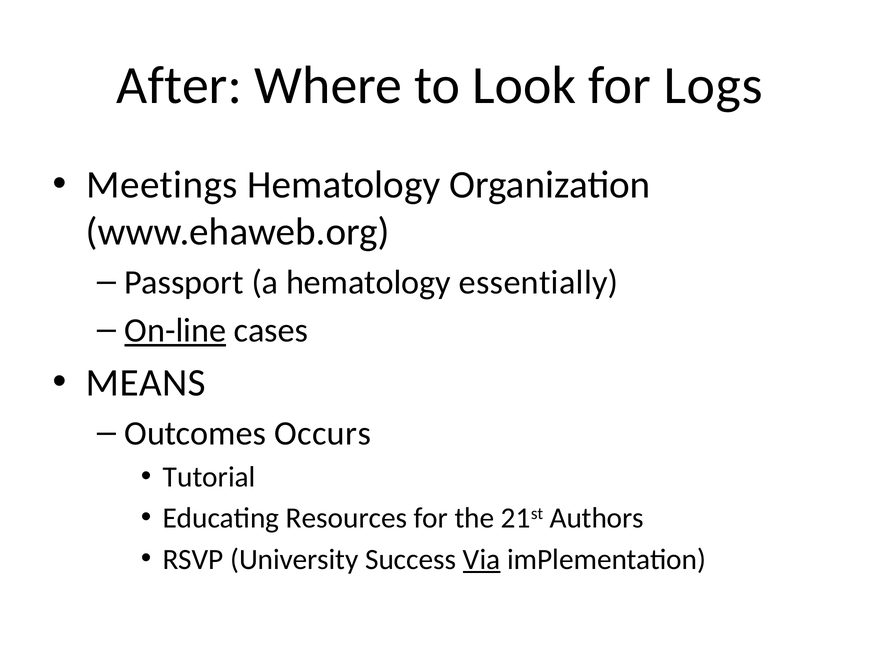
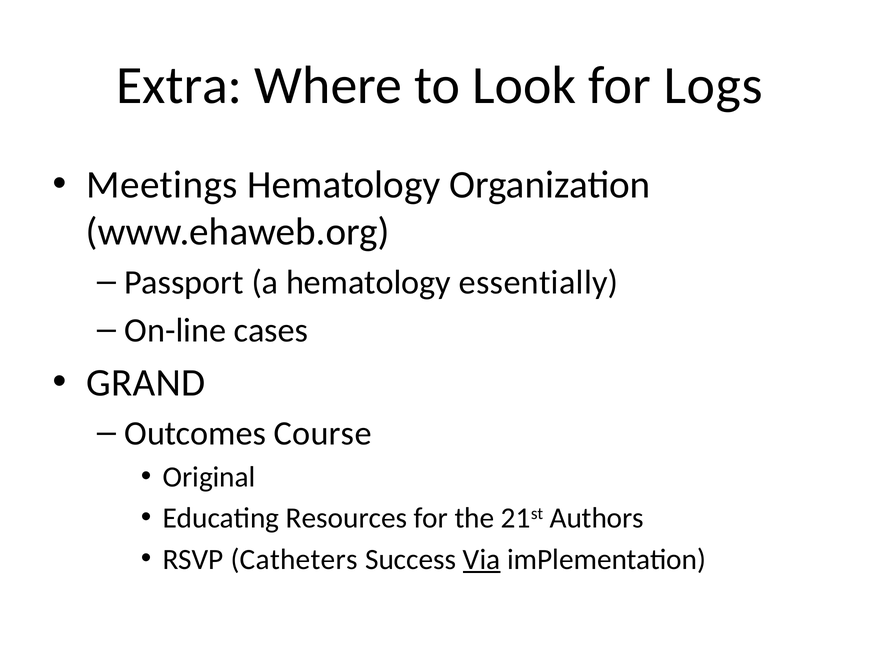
After: After -> Extra
On-line underline: present -> none
MEANS: MEANS -> GRAND
Occurs: Occurs -> Course
Tutorial: Tutorial -> Original
University: University -> Catheters
